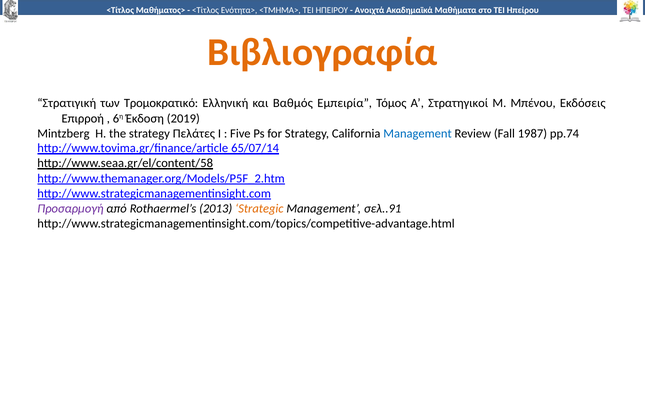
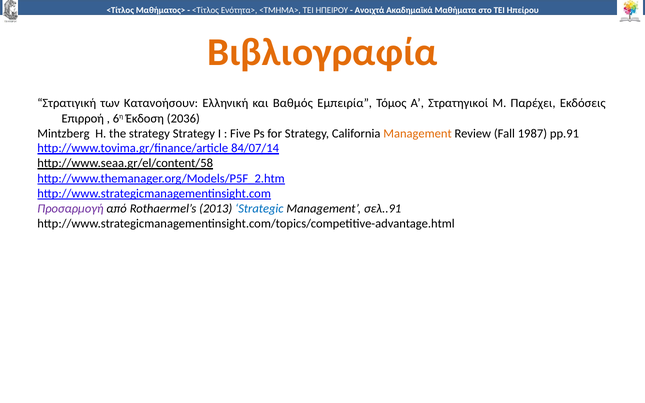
Τρομοκρατικό: Τρομοκρατικό -> Κατανοήσουν
Μπένου: Μπένου -> Παρέχει
2019: 2019 -> 2036
strategy Πελάτες: Πελάτες -> Strategy
Management at (418, 133) colour: blue -> orange
pp.74: pp.74 -> pp.91
65/07/14: 65/07/14 -> 84/07/14
Strategic colour: orange -> blue
